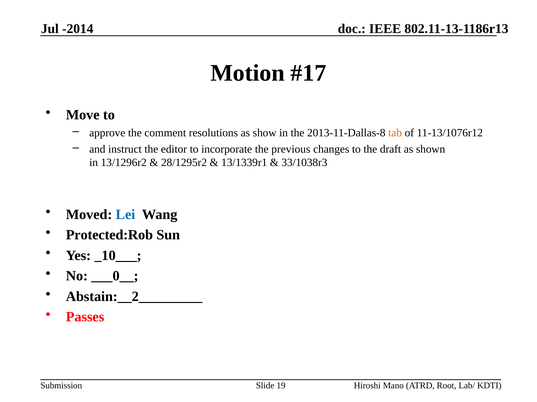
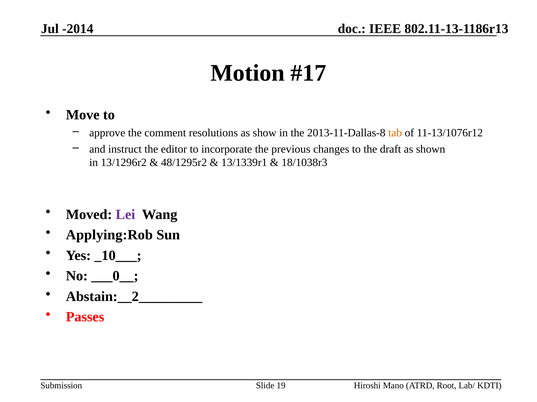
28/1295r2: 28/1295r2 -> 48/1295r2
33/1038r3: 33/1038r3 -> 18/1038r3
Lei colour: blue -> purple
Protected:Rob: Protected:Rob -> Applying:Rob
